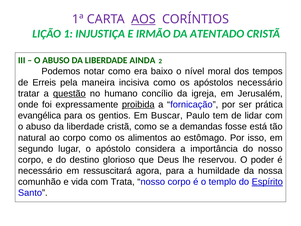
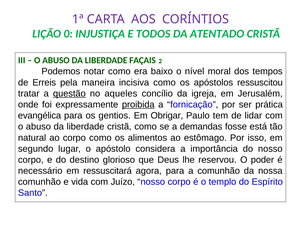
AOS underline: present -> none
1: 1 -> 0
IRMÃO: IRMÃO -> TODOS
AINDA: AINDA -> FAÇAIS
apóstolos necessário: necessário -> ressuscitou
humano: humano -> aqueles
Buscar: Buscar -> Obrigar
a humildade: humildade -> comunhão
Trata: Trata -> Juízo
Espírito underline: present -> none
